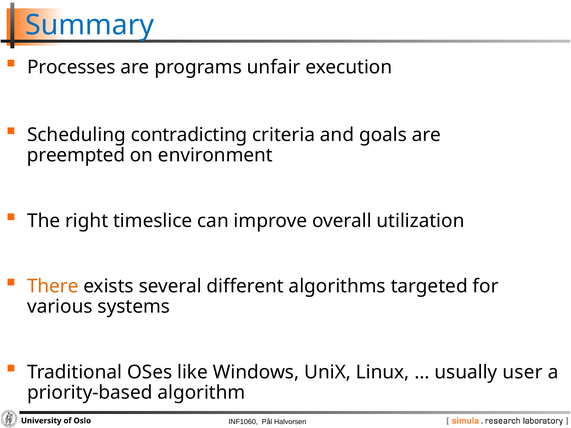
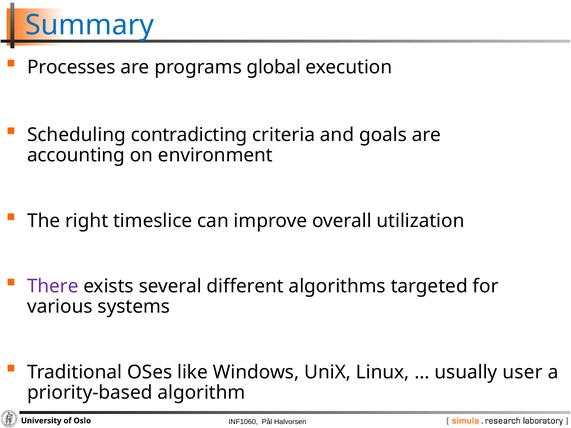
unfair: unfair -> global
preempted: preempted -> accounting
There colour: orange -> purple
